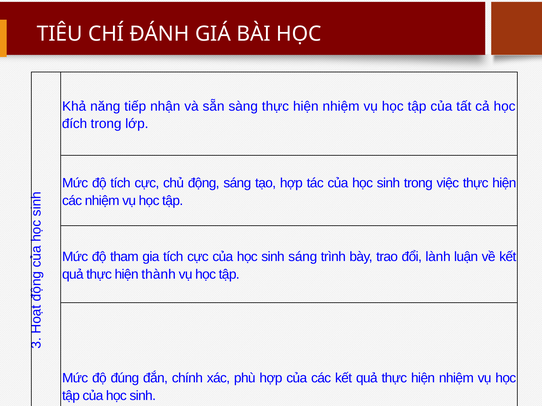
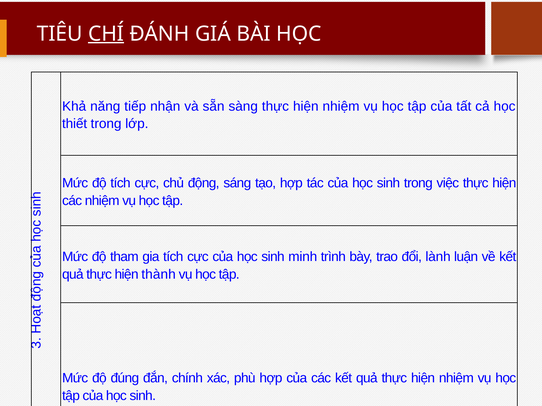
CHÍ underline: none -> present
đích: đích -> thiết
sinh sáng: sáng -> minh
